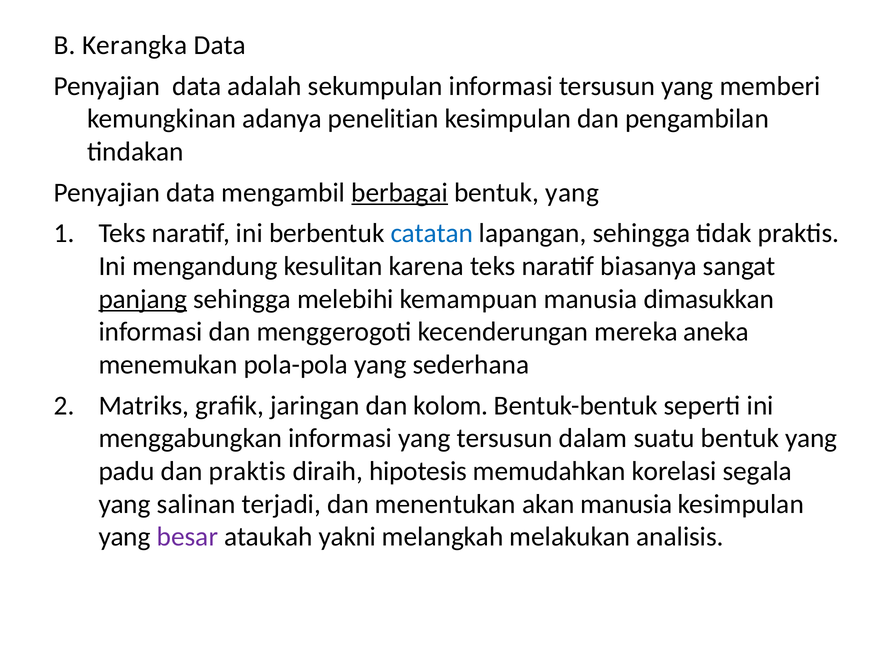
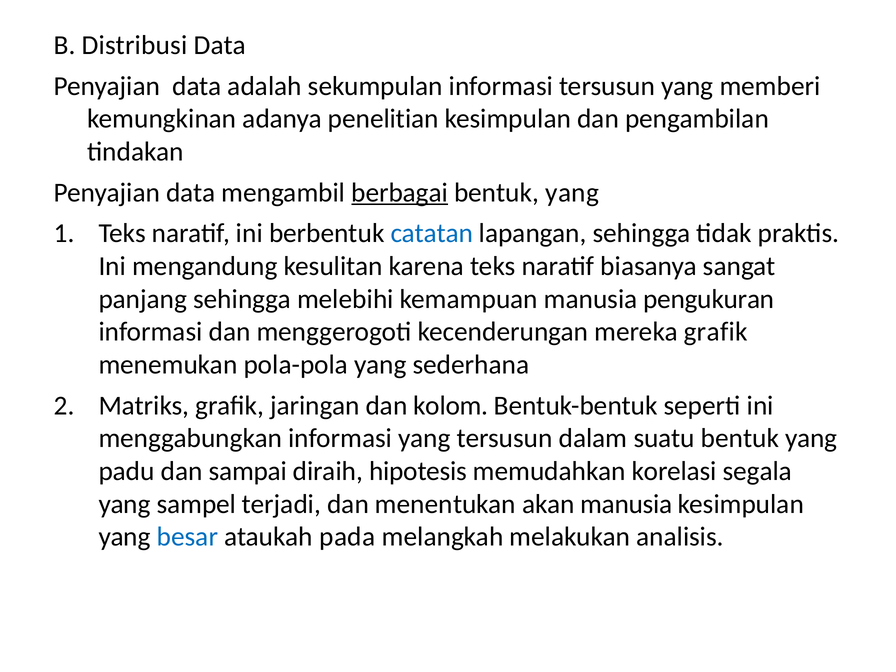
Kerangka: Kerangka -> Distribusi
panjang underline: present -> none
dimasukkan: dimasukkan -> pengukuran
mereka aneka: aneka -> grafik
dan praktis: praktis -> sampai
salinan: salinan -> sampel
besar colour: purple -> blue
yakni: yakni -> pada
